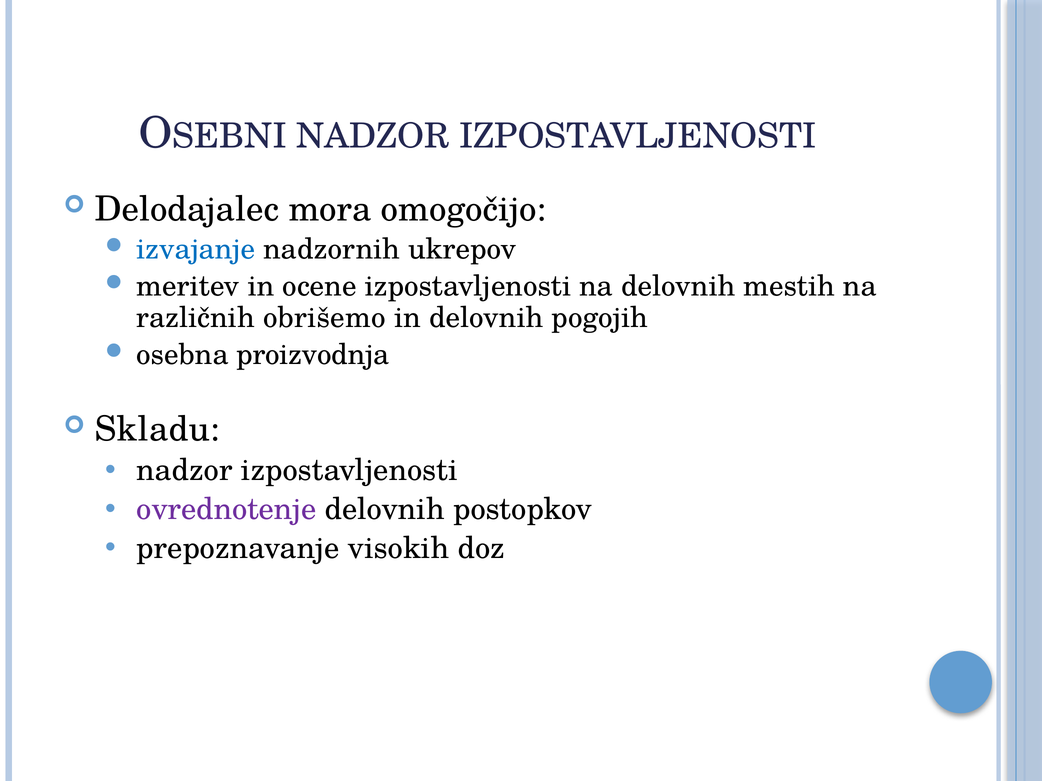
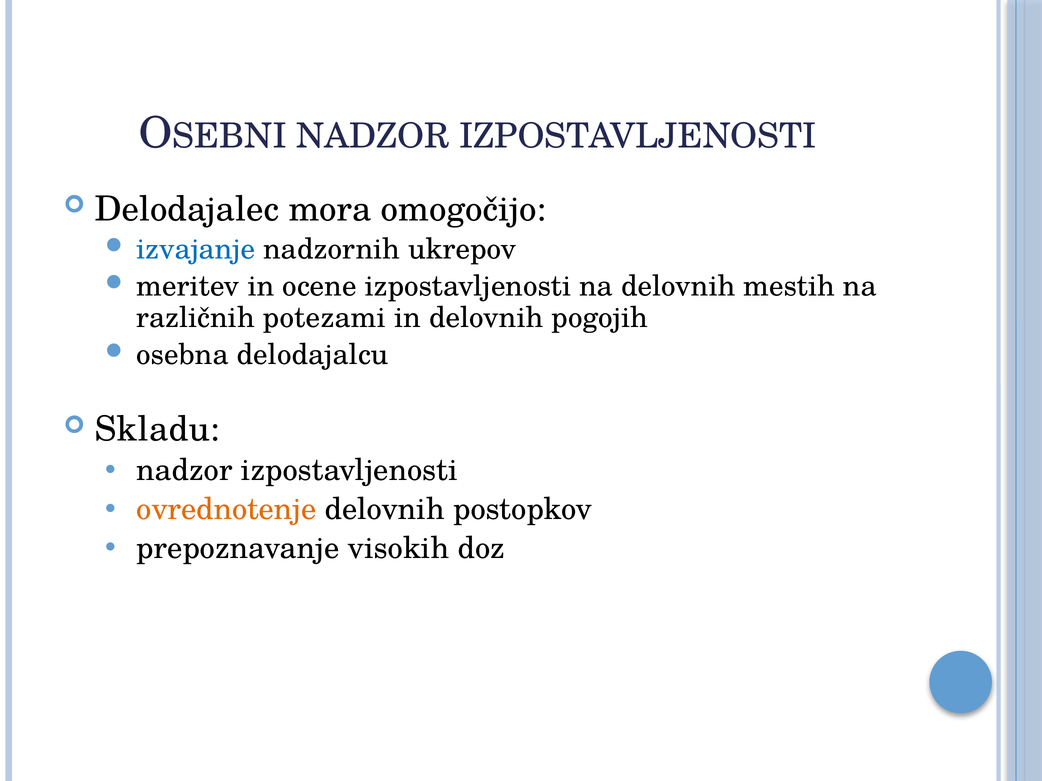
obrišemo: obrišemo -> potezami
proizvodnja: proizvodnja -> delodajalcu
ovrednotenje colour: purple -> orange
